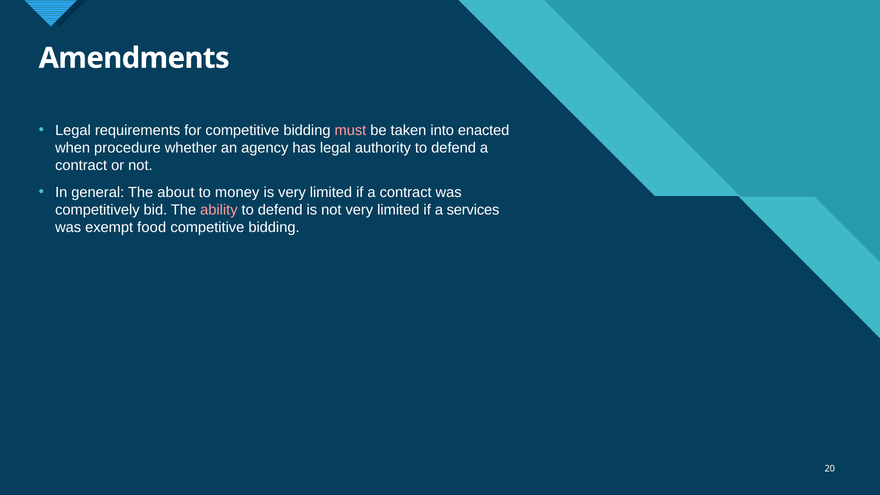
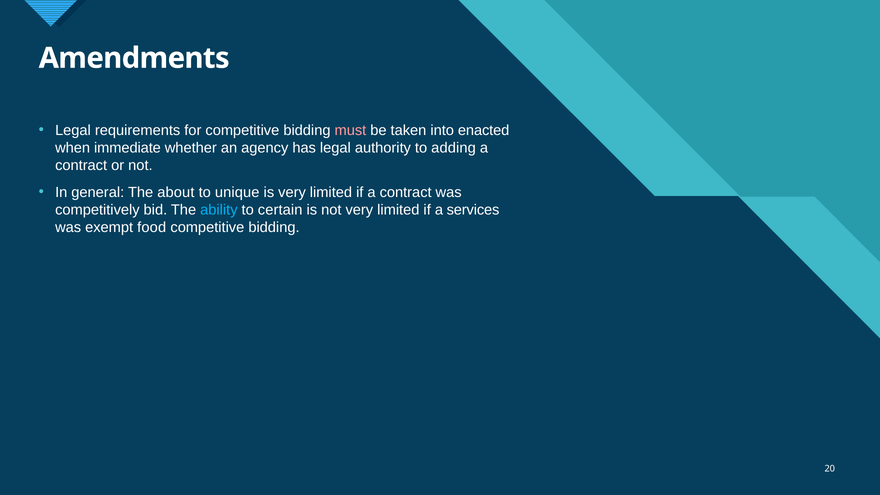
procedure: procedure -> immediate
authority to defend: defend -> adding
money: money -> unique
ability colour: pink -> light blue
defend at (280, 210): defend -> certain
